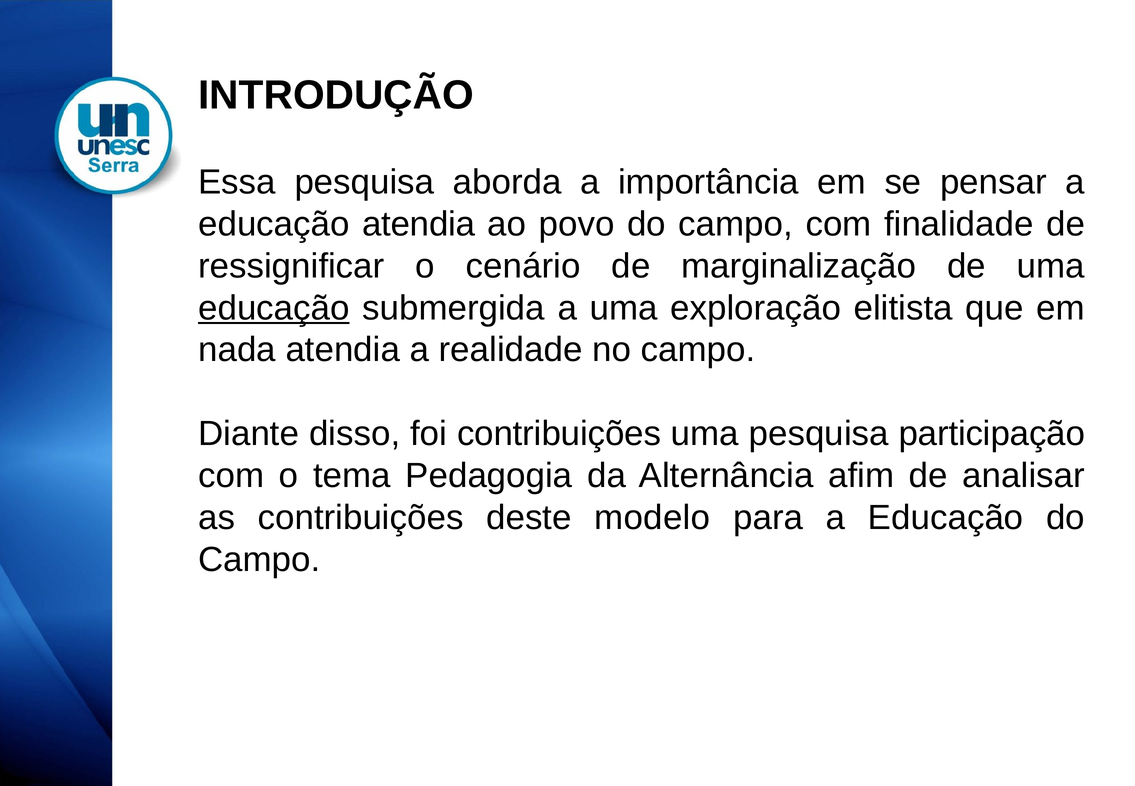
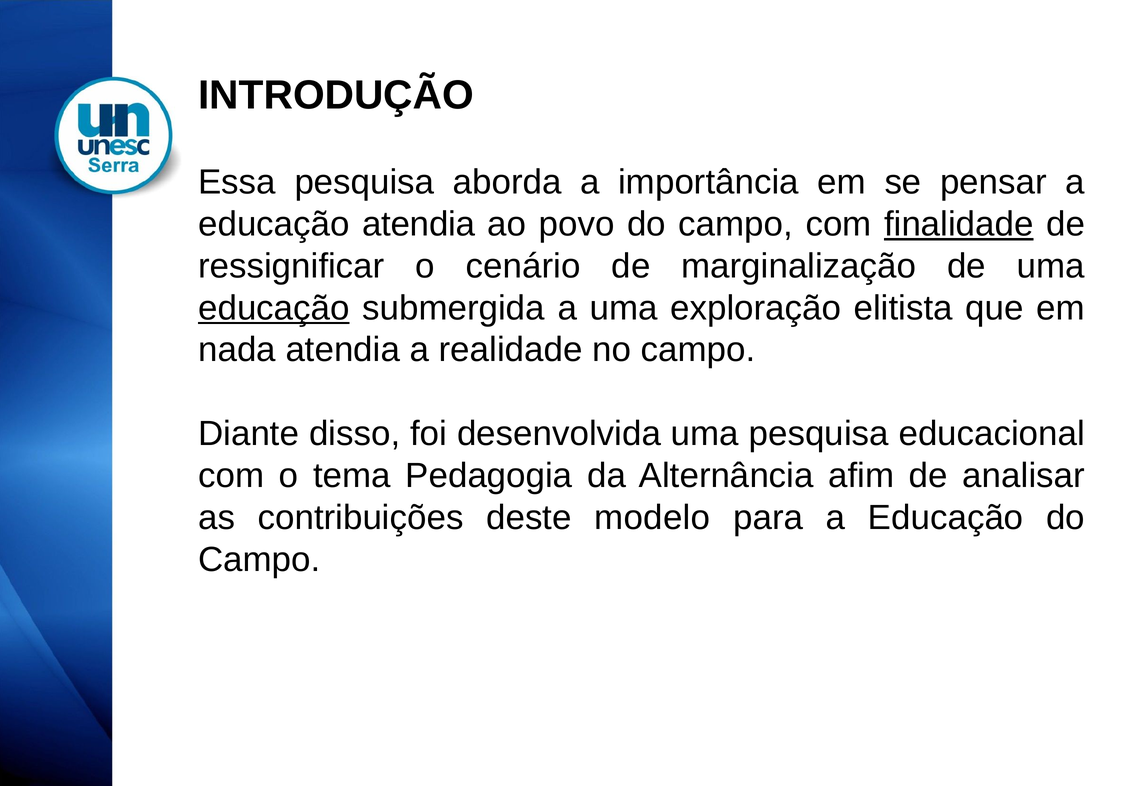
finalidade underline: none -> present
foi contribuições: contribuições -> desenvolvida
participação: participação -> educacional
